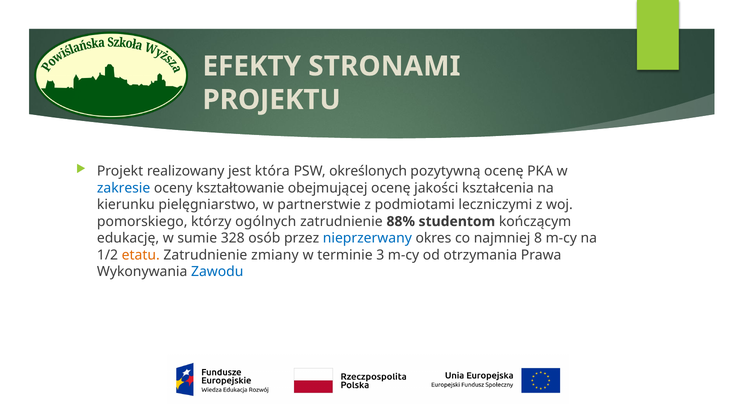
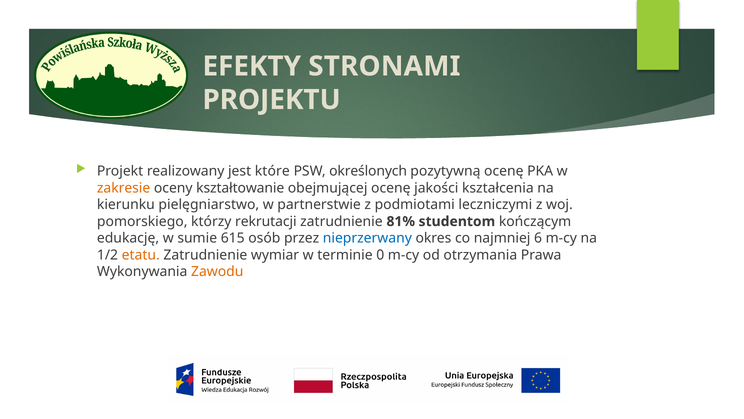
która: która -> które
zakresie colour: blue -> orange
ogólnych: ogólnych -> rekrutacji
88%: 88% -> 81%
328: 328 -> 615
8: 8 -> 6
zmiany: zmiany -> wymiar
3: 3 -> 0
Zawodu colour: blue -> orange
